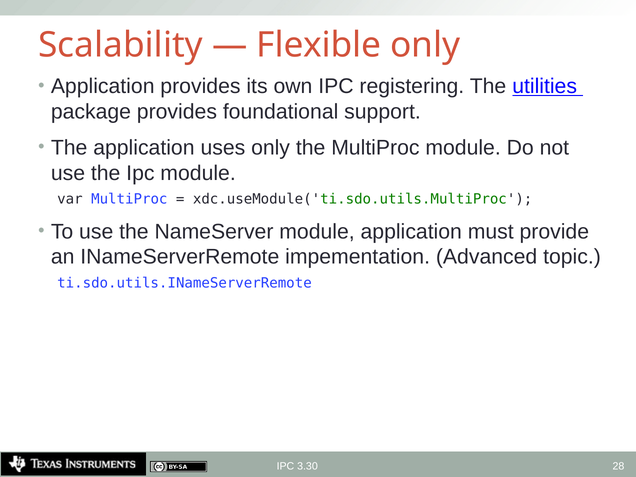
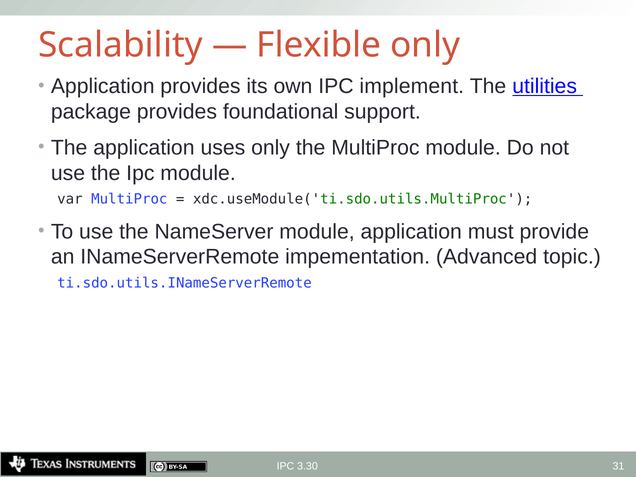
registering: registering -> implement
28: 28 -> 31
